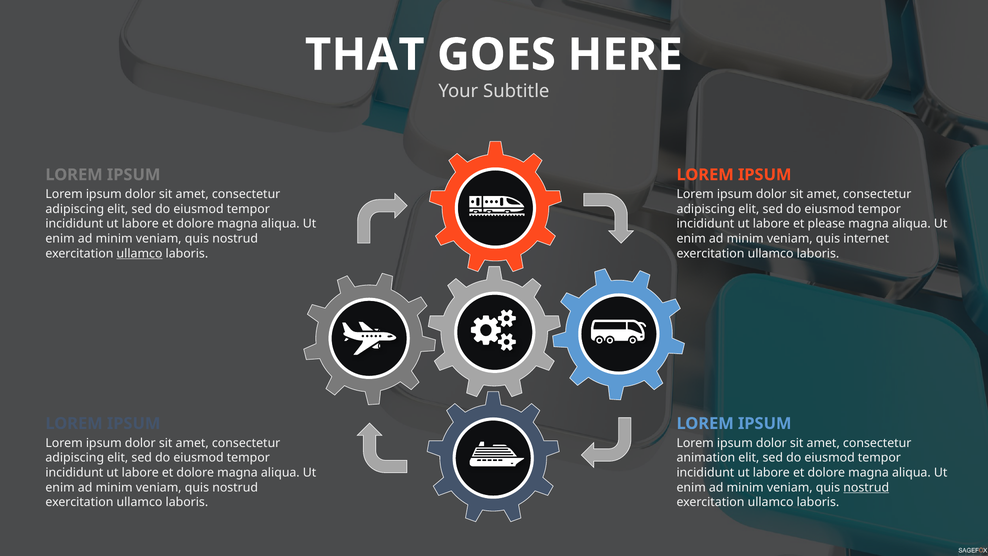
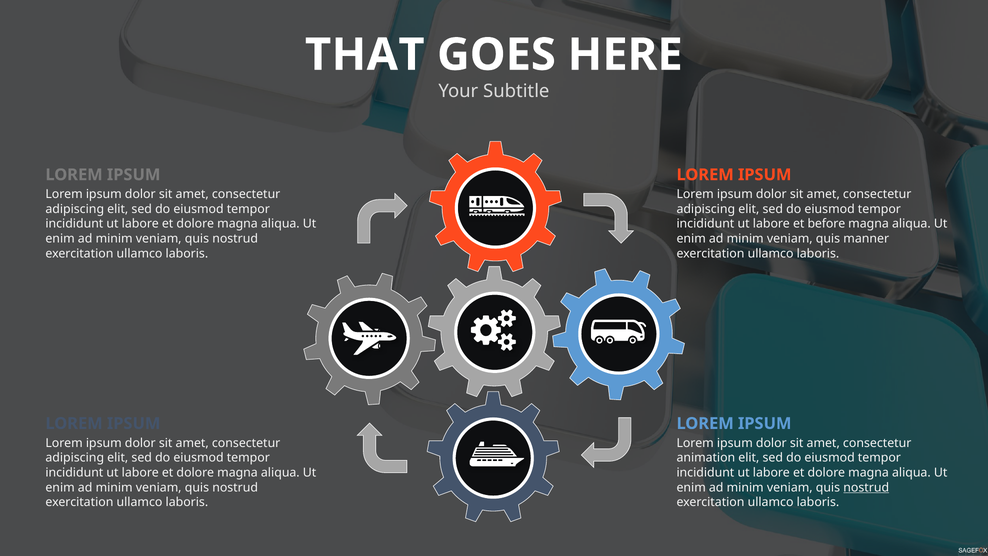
please: please -> before
internet: internet -> manner
ullamco at (140, 253) underline: present -> none
